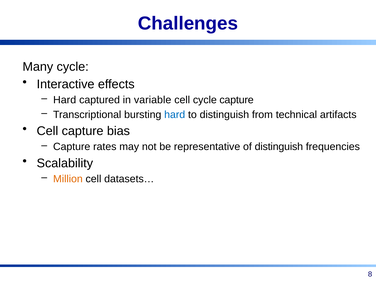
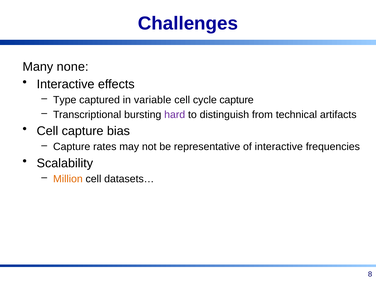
Many cycle: cycle -> none
Hard at (65, 100): Hard -> Type
hard at (175, 115) colour: blue -> purple
of distinguish: distinguish -> interactive
